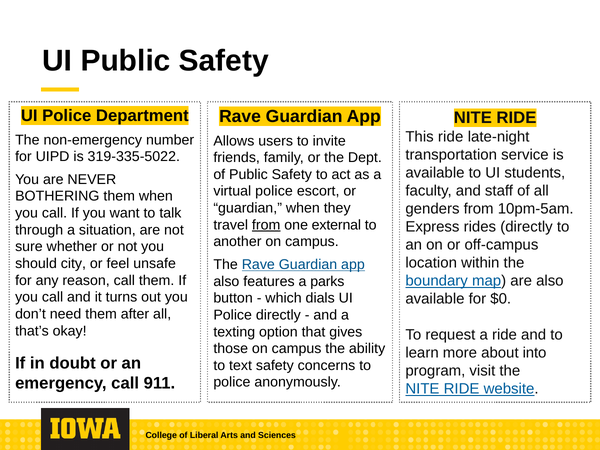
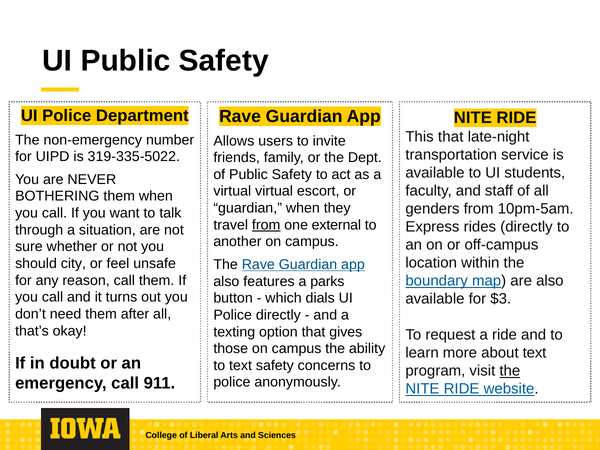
This ride: ride -> that
virtual police: police -> virtual
$0: $0 -> $3
about into: into -> text
the at (510, 371) underline: none -> present
